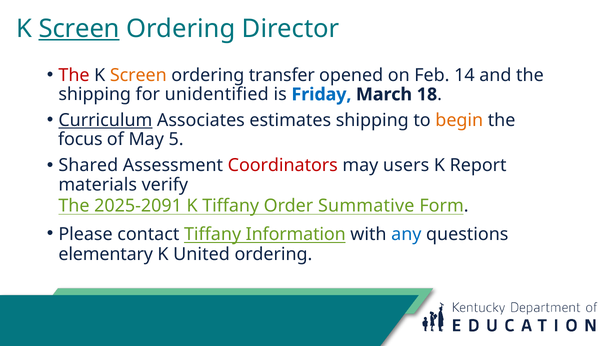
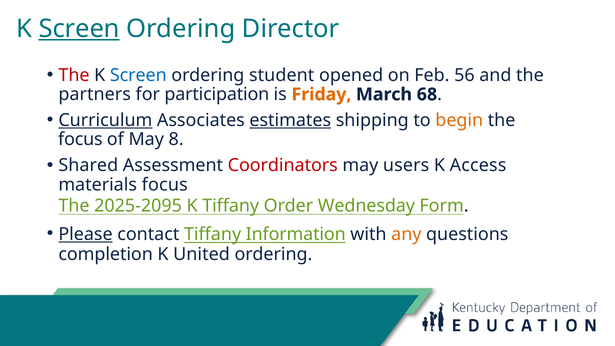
Screen at (138, 75) colour: orange -> blue
transfer: transfer -> student
14: 14 -> 56
shipping at (95, 94): shipping -> partners
unidentified: unidentified -> participation
Friday colour: blue -> orange
18: 18 -> 68
estimates underline: none -> present
5: 5 -> 8
Report: Report -> Access
materials verify: verify -> focus
2025-2091: 2025-2091 -> 2025-2095
Summative: Summative -> Wednesday
Please underline: none -> present
any colour: blue -> orange
elementary: elementary -> completion
